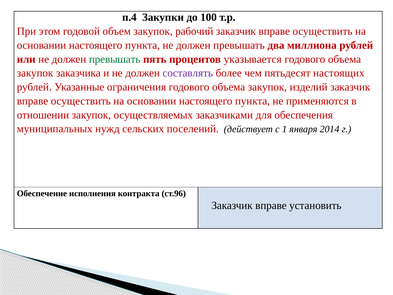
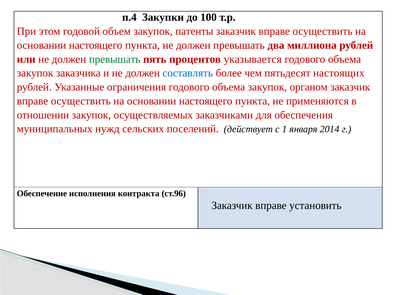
рабочий: рабочий -> патенты
составлять colour: purple -> blue
изделий: изделий -> органом
